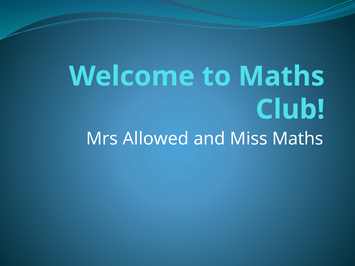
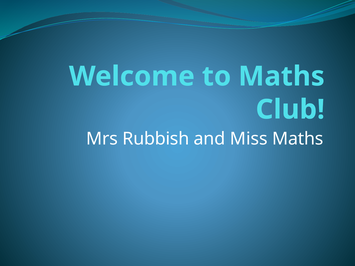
Allowed: Allowed -> Rubbish
